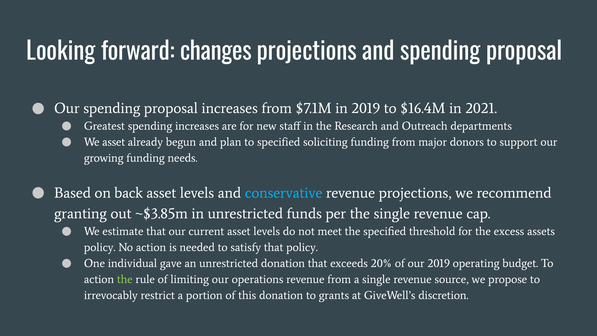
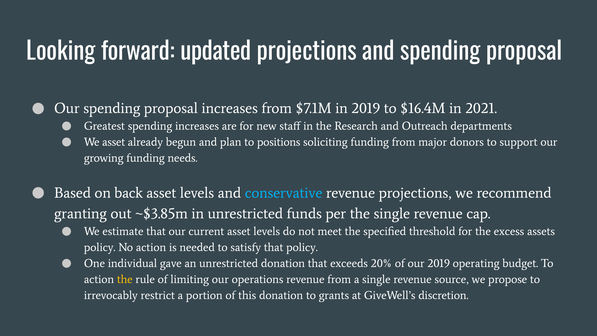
changes: changes -> updated
to specified: specified -> positions
the at (125, 279) colour: light green -> yellow
